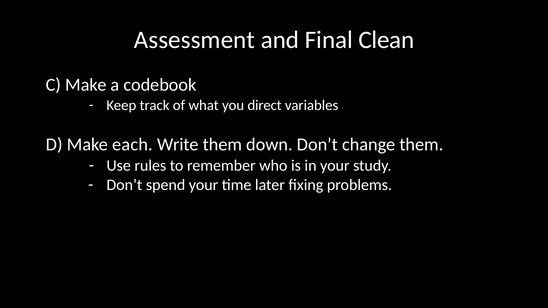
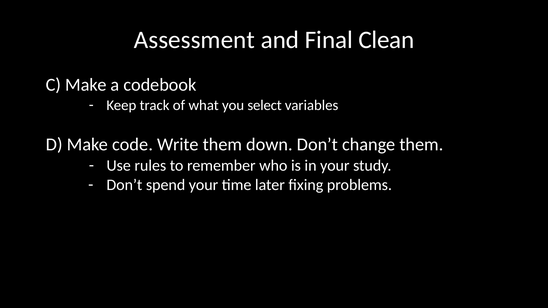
direct: direct -> select
each: each -> code
